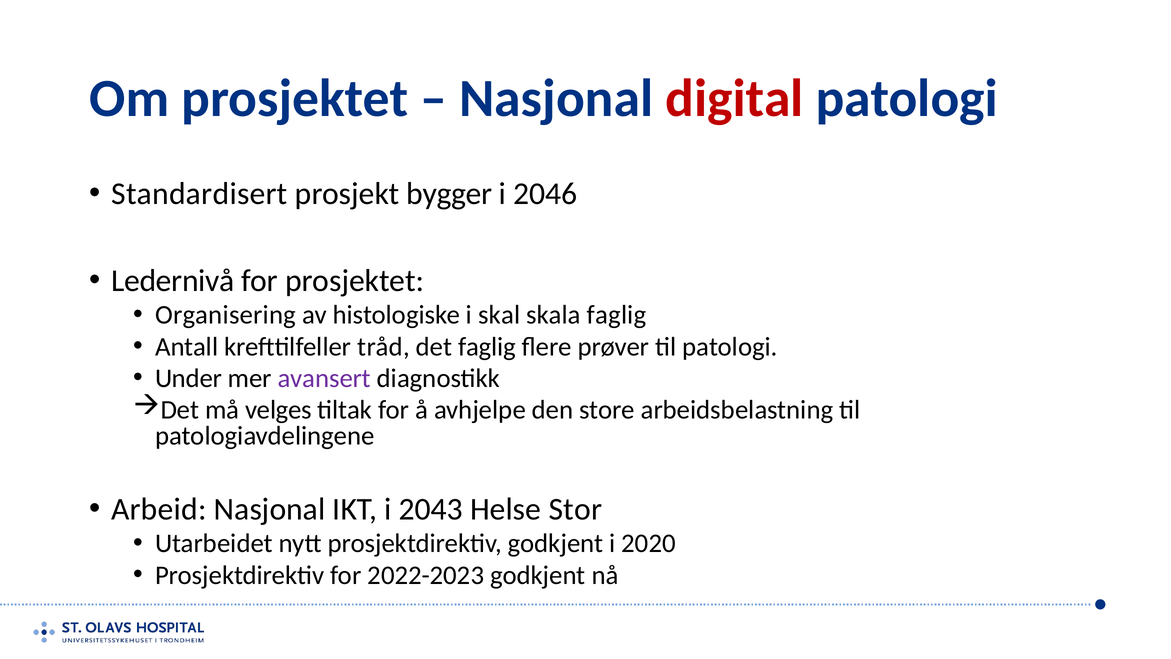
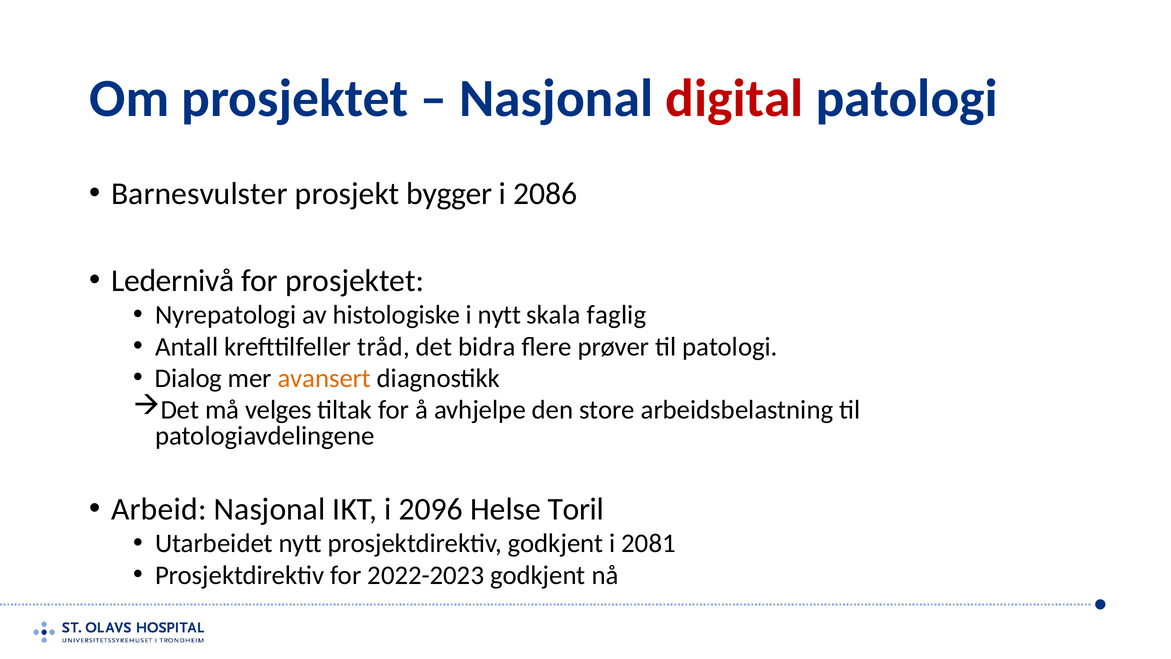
Standardisert: Standardisert -> Barnesvulster
2046: 2046 -> 2086
Organisering: Organisering -> Nyrepatologi
i skal: skal -> nytt
det faglig: faglig -> bidra
Under: Under -> Dialog
avansert colour: purple -> orange
2043: 2043 -> 2096
Stor: Stor -> Toril
2020: 2020 -> 2081
